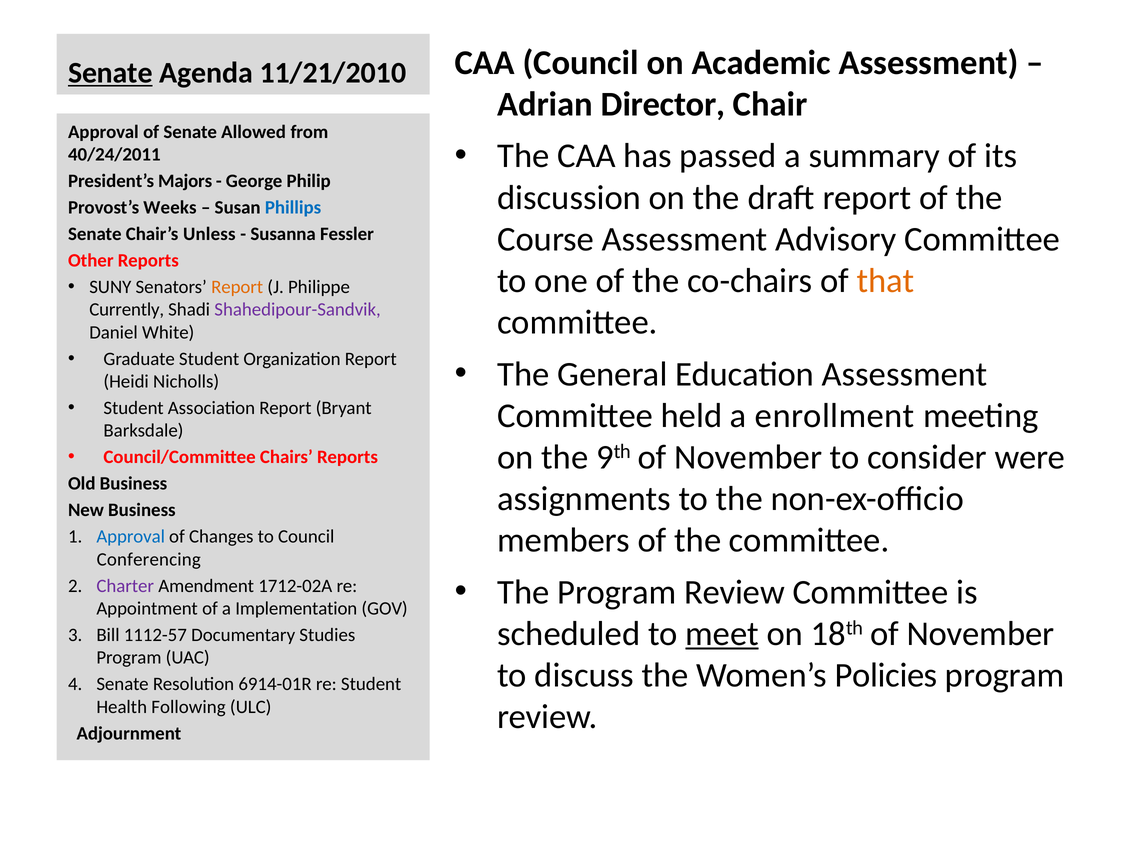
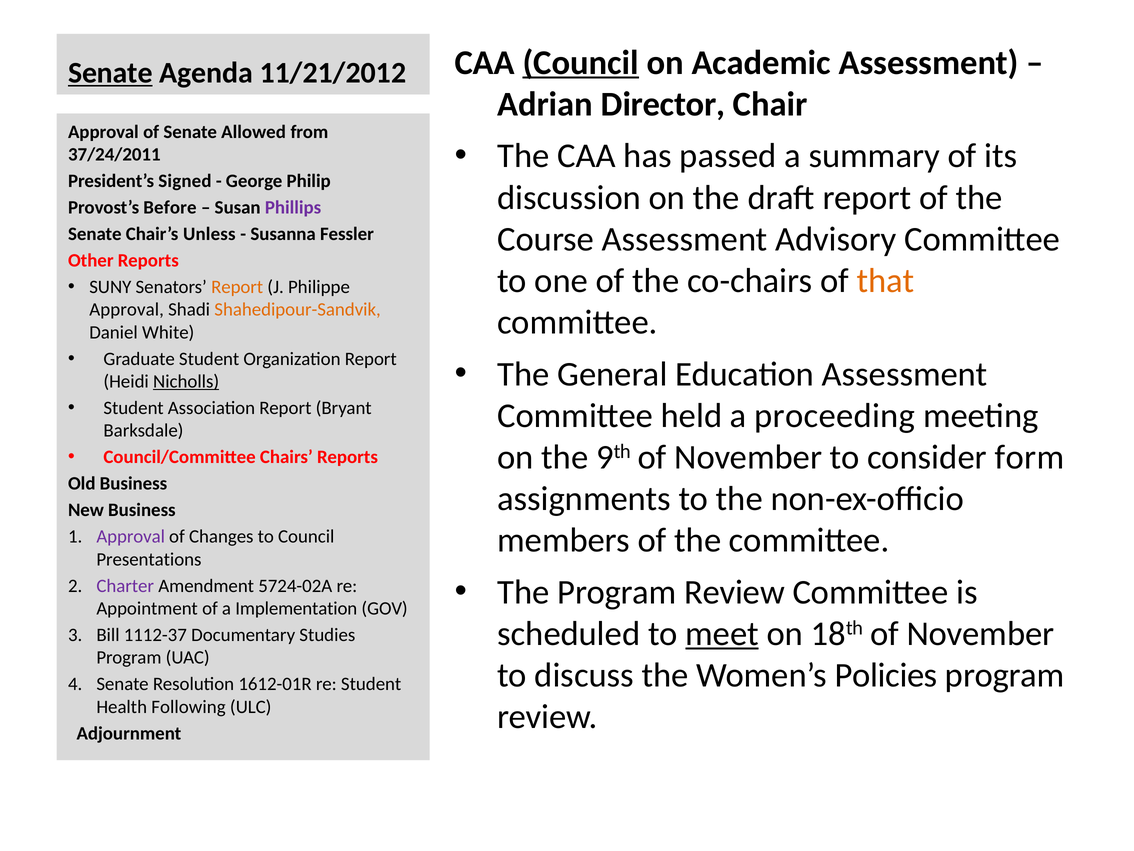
11/21/2010: 11/21/2010 -> 11/21/2012
Council at (581, 63) underline: none -> present
40/24/2011: 40/24/2011 -> 37/24/2011
Majors: Majors -> Signed
Weeks: Weeks -> Before
Phillips colour: blue -> purple
Currently at (127, 309): Currently -> Approval
Shahedipour-Sandvik colour: purple -> orange
Nicholls underline: none -> present
enrollment: enrollment -> proceeding
were: were -> form
Approval at (131, 536) colour: blue -> purple
Conferencing: Conferencing -> Presentations
1712-02A: 1712-02A -> 5724-02A
1112-57: 1112-57 -> 1112-37
6914-01R: 6914-01R -> 1612-01R
